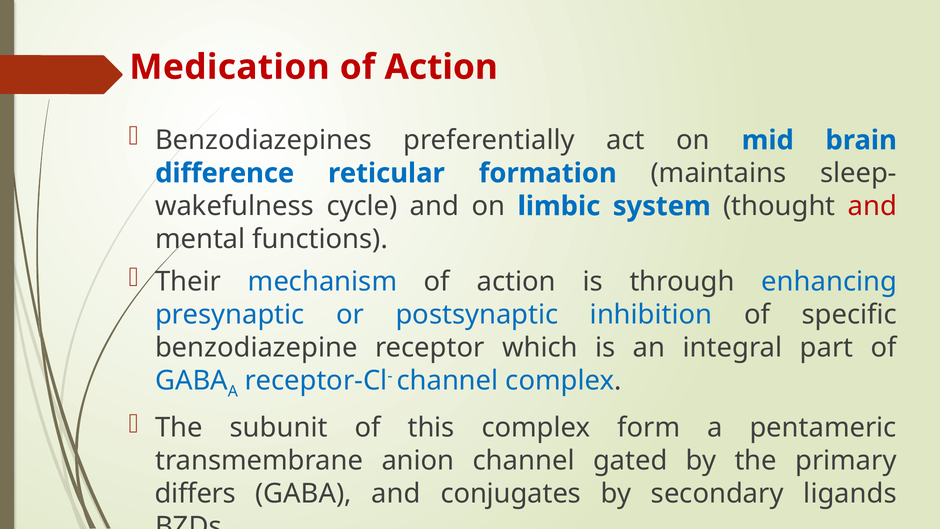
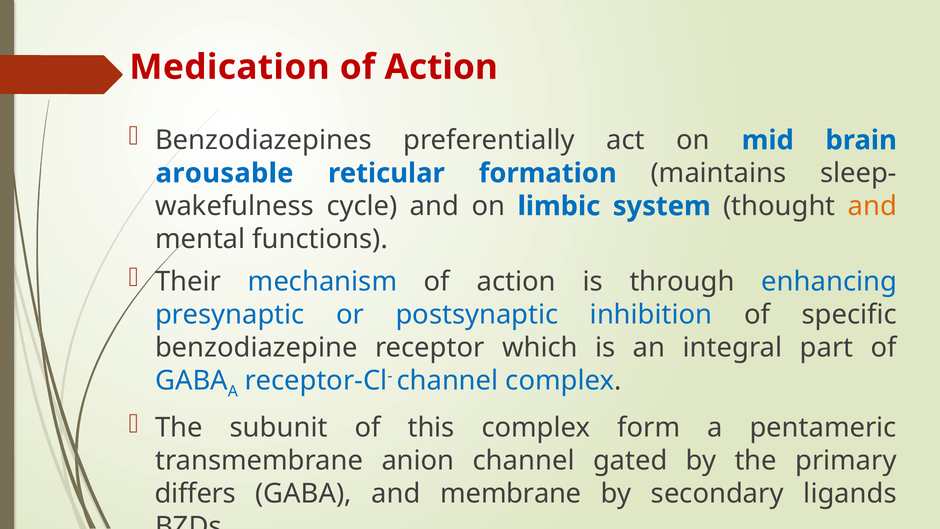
difference: difference -> arousable
and at (872, 206) colour: red -> orange
conjugates: conjugates -> membrane
